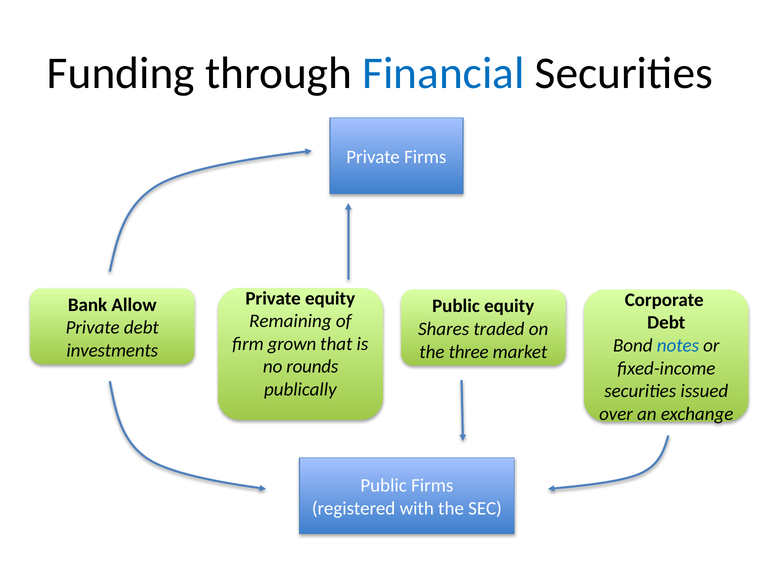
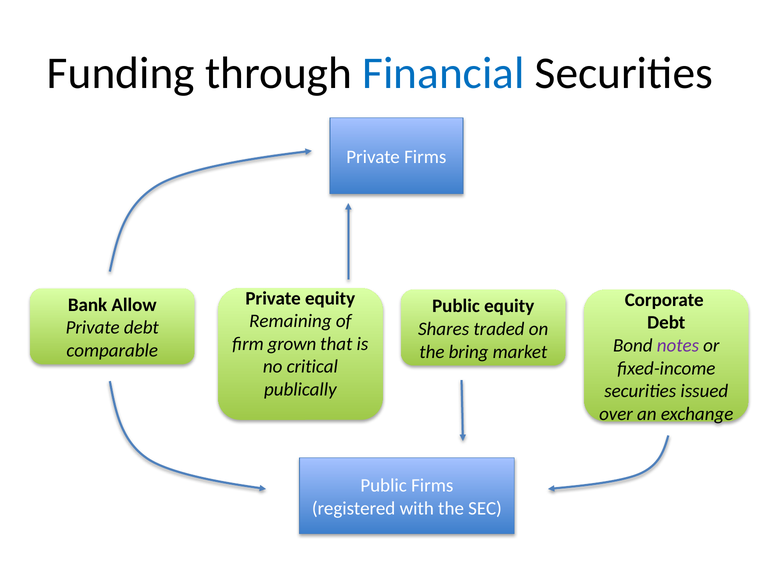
notes colour: blue -> purple
investments: investments -> comparable
three: three -> bring
rounds: rounds -> critical
